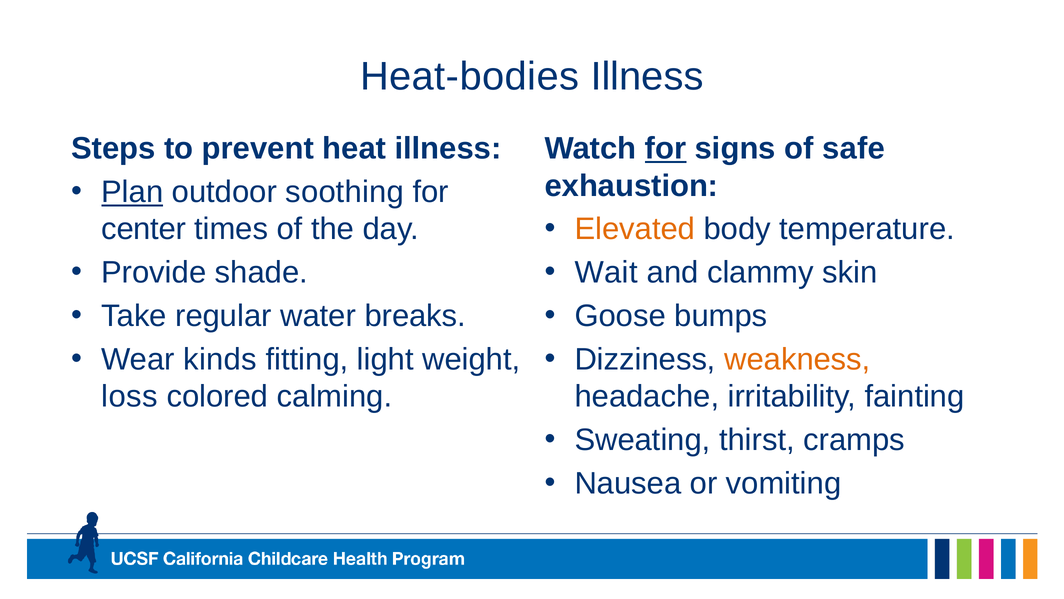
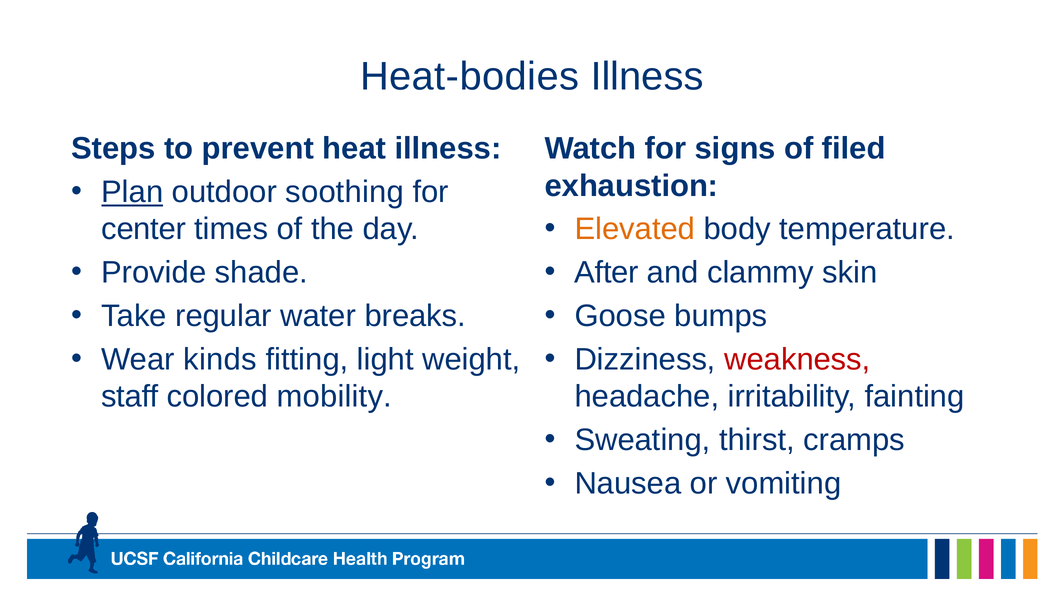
for at (666, 148) underline: present -> none
safe: safe -> filed
Wait: Wait -> After
weakness colour: orange -> red
loss: loss -> staff
calming: calming -> mobility
